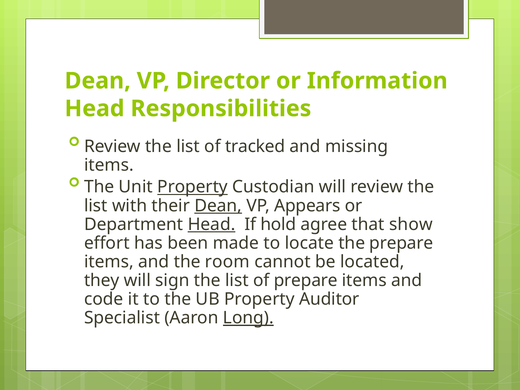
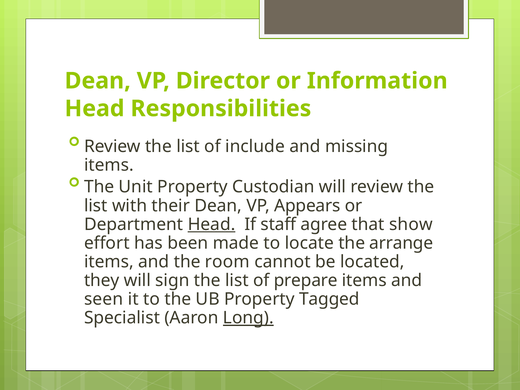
tracked: tracked -> include
Property at (193, 187) underline: present -> none
Dean at (218, 206) underline: present -> none
hold: hold -> staff
the prepare: prepare -> arrange
code: code -> seen
Auditor: Auditor -> Tagged
